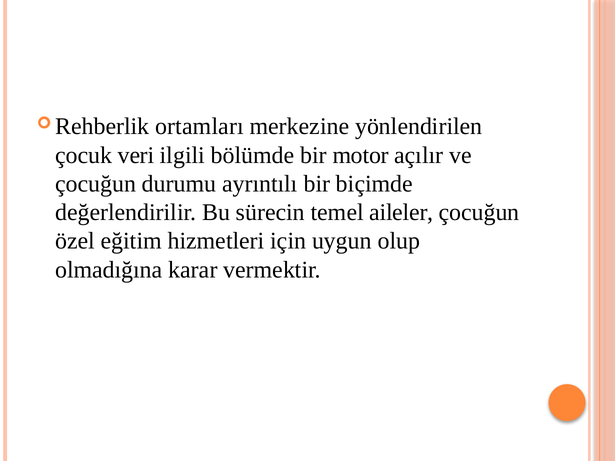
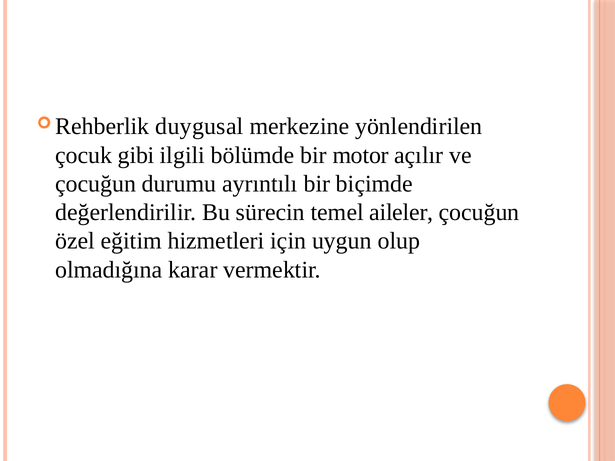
ortamları: ortamları -> duygusal
veri: veri -> gibi
